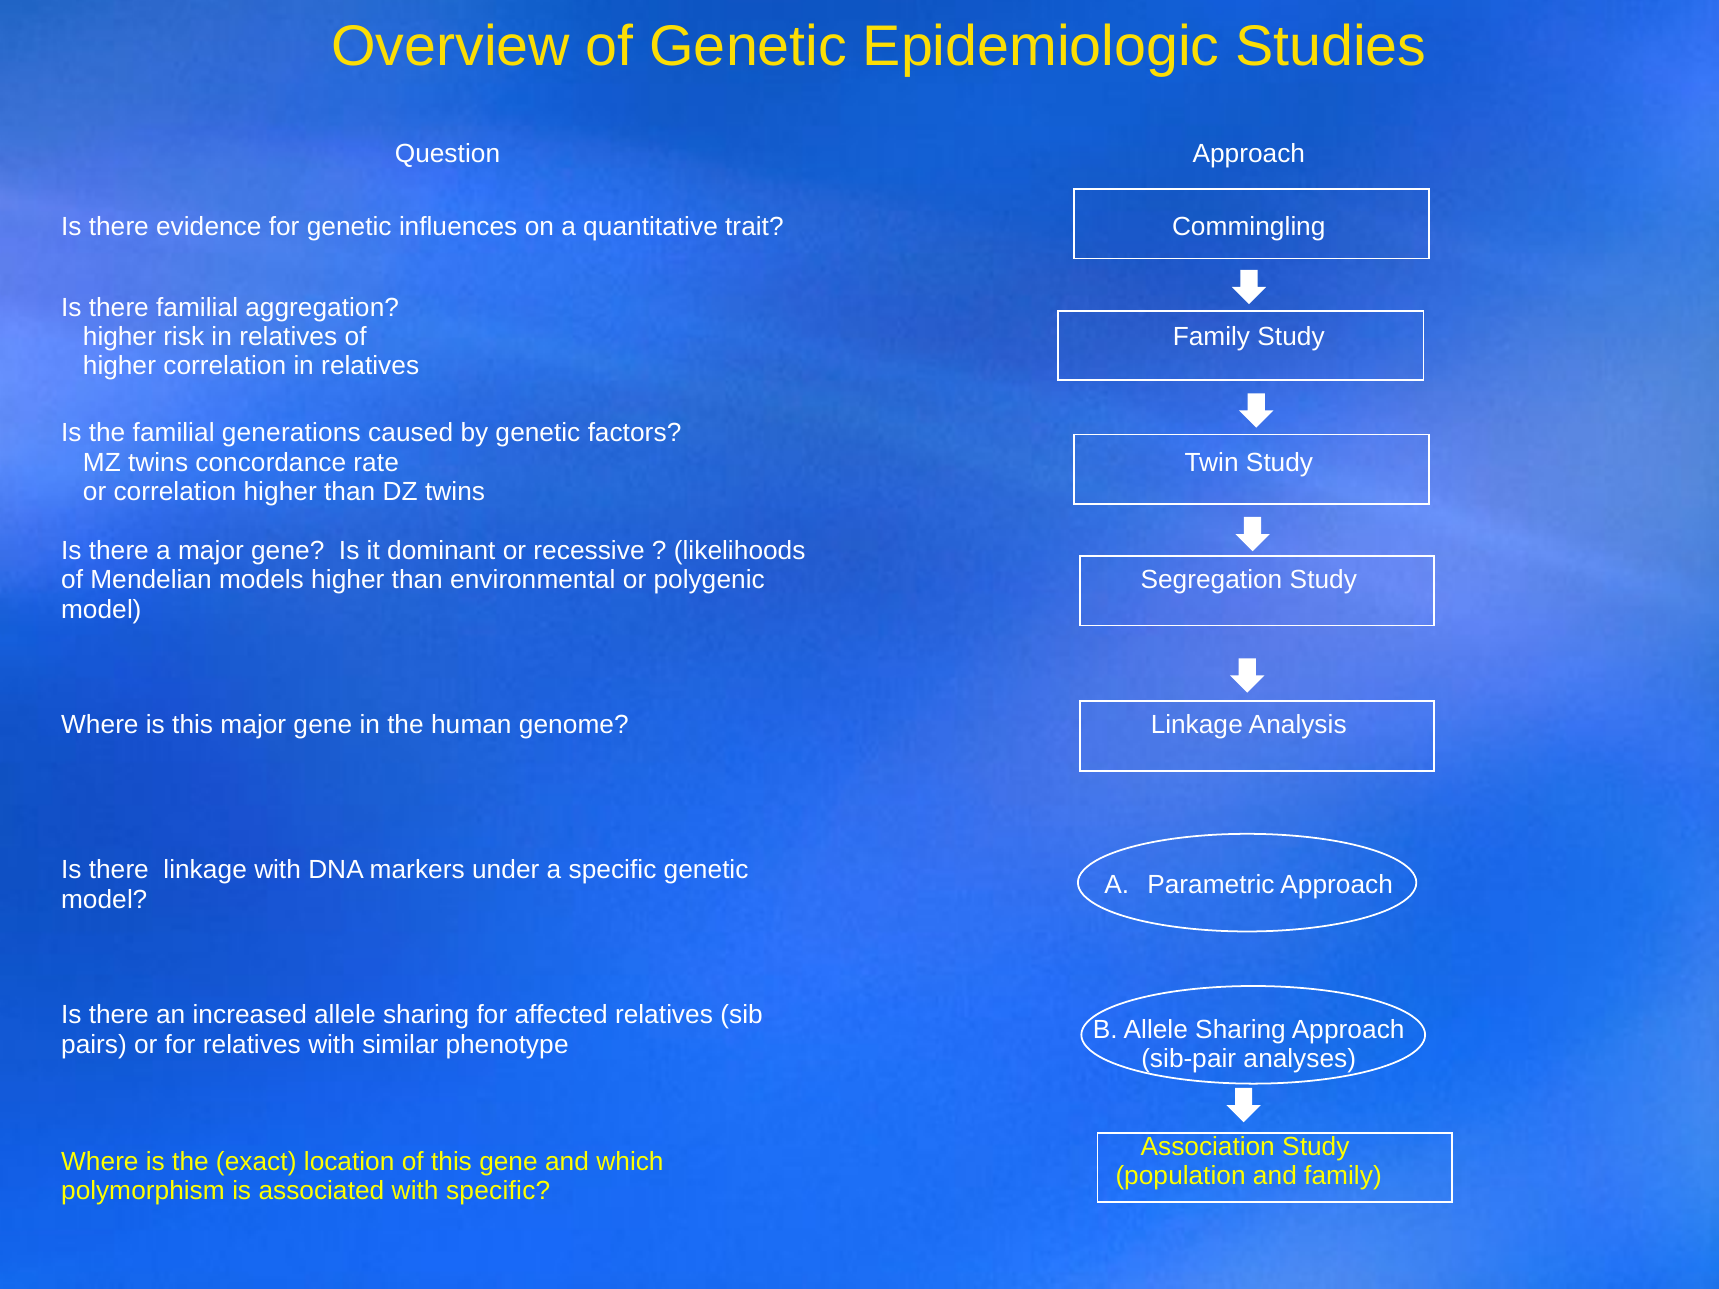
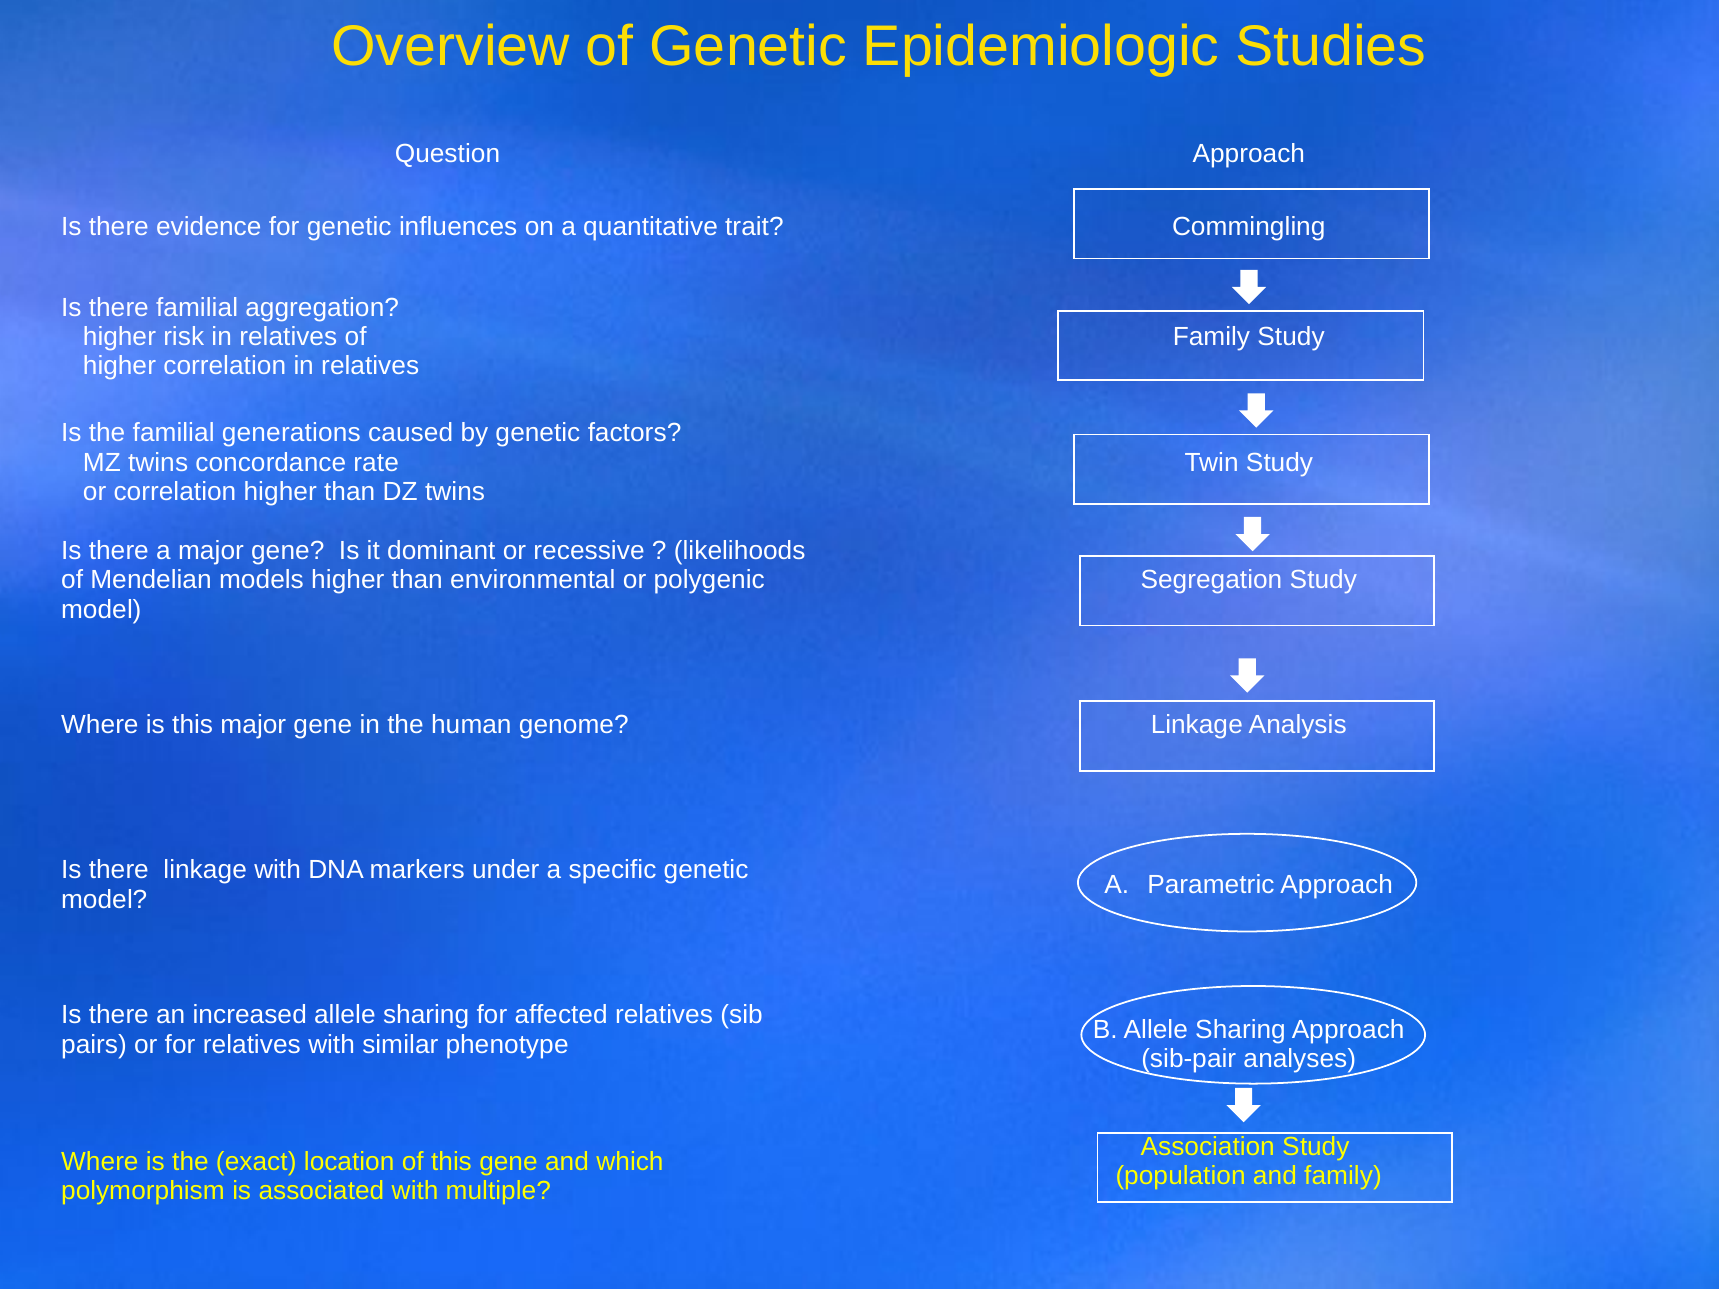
with specific: specific -> multiple
